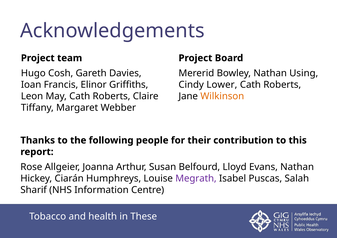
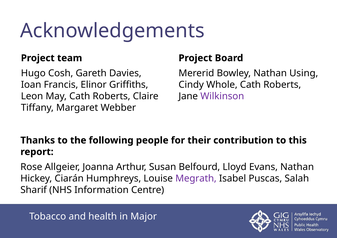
Lower: Lower -> Whole
Wilkinson colour: orange -> purple
These: These -> Major
